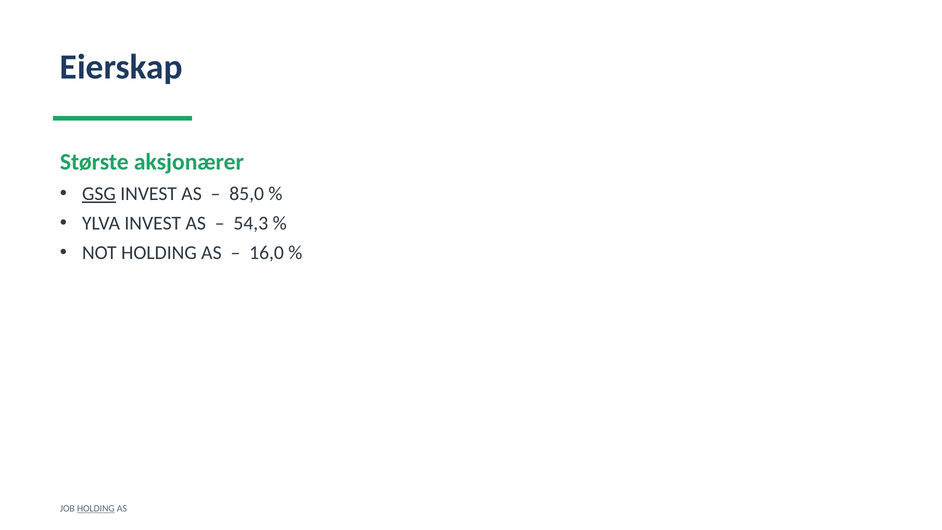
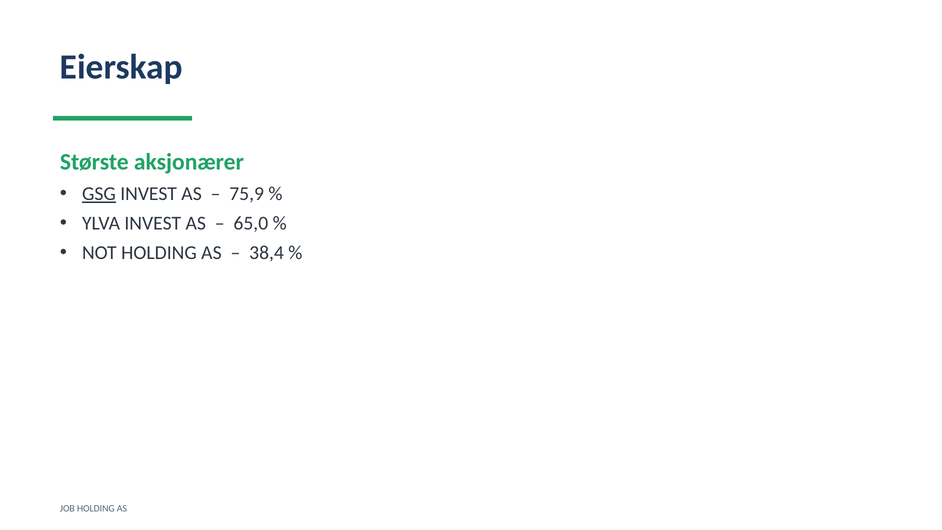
85,0: 85,0 -> 75,9
54,3: 54,3 -> 65,0
16,0: 16,0 -> 38,4
HOLDING at (96, 508) underline: present -> none
